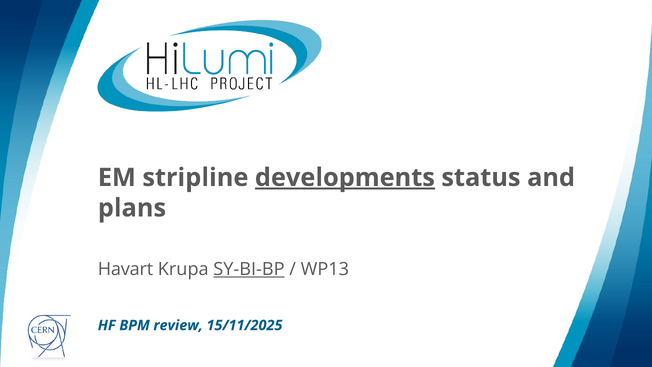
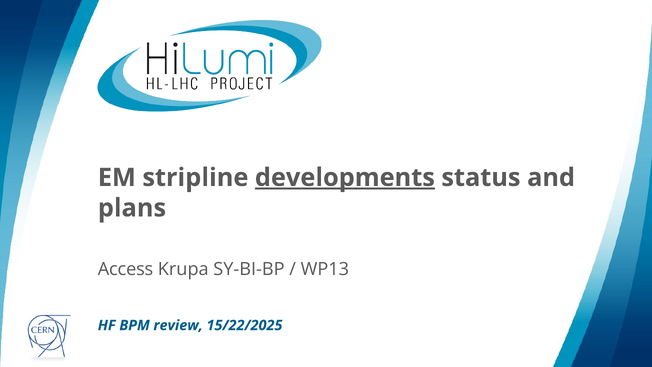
Havart: Havart -> Access
SY-BI-BP underline: present -> none
15/11/2025: 15/11/2025 -> 15/22/2025
